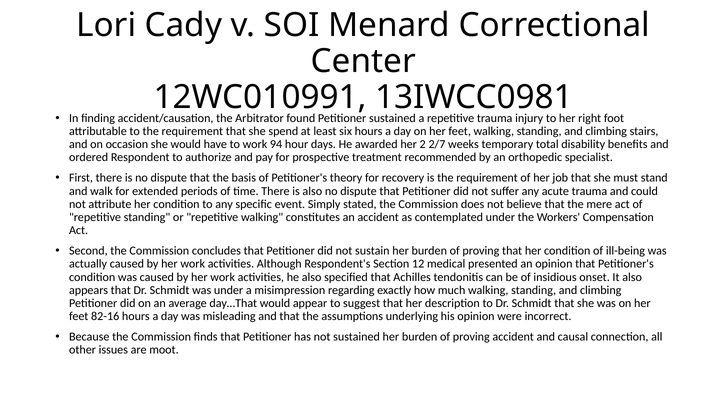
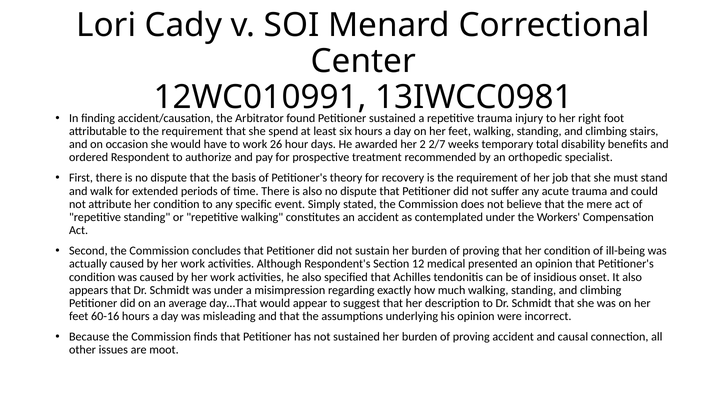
94: 94 -> 26
82-16: 82-16 -> 60-16
